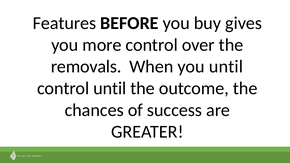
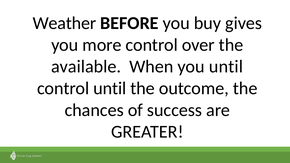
Features: Features -> Weather
removals: removals -> available
